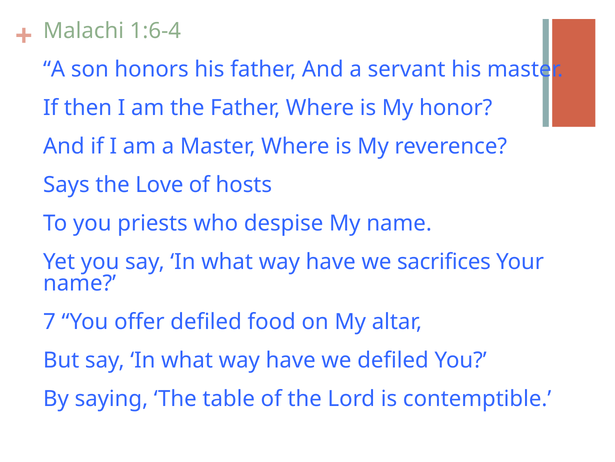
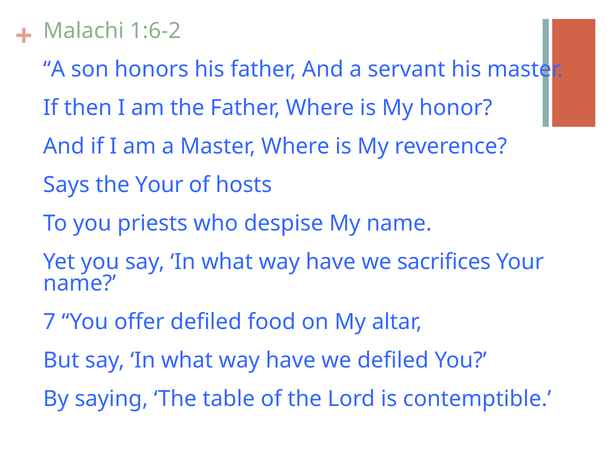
1:6-4: 1:6-4 -> 1:6-2
the Love: Love -> Your
